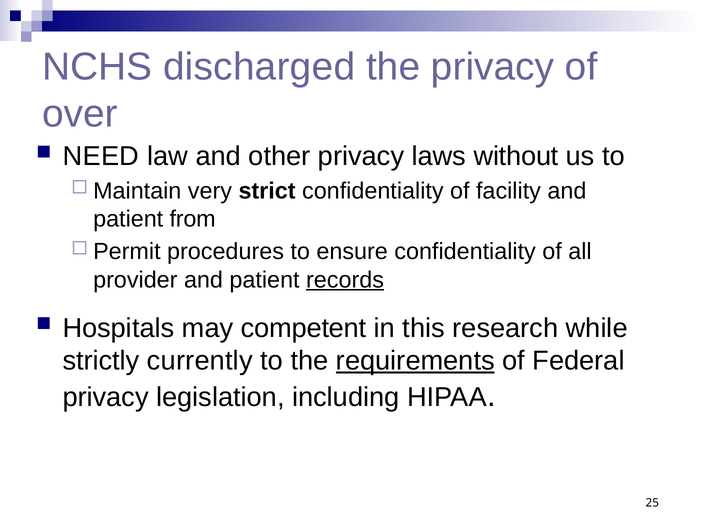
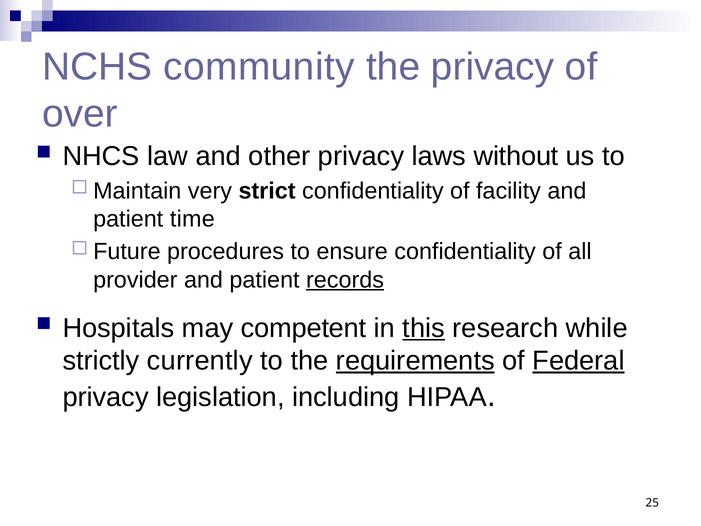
discharged: discharged -> community
NEED: NEED -> NHCS
from: from -> time
Permit: Permit -> Future
this underline: none -> present
Federal underline: none -> present
